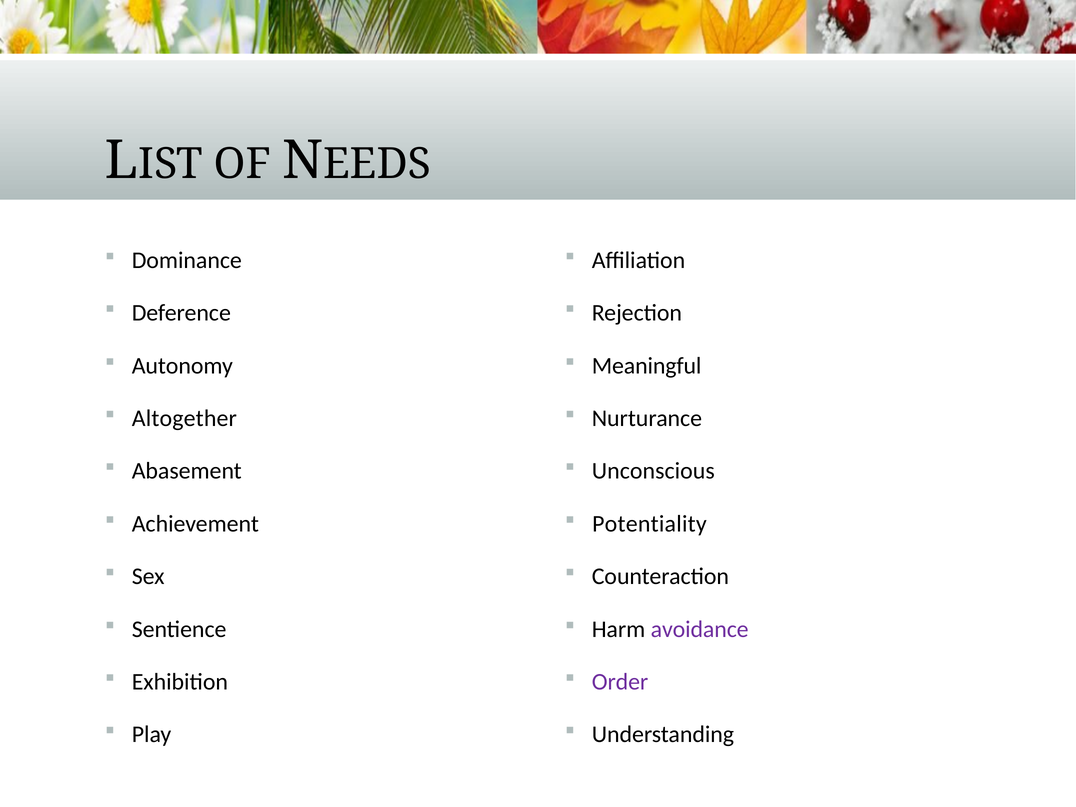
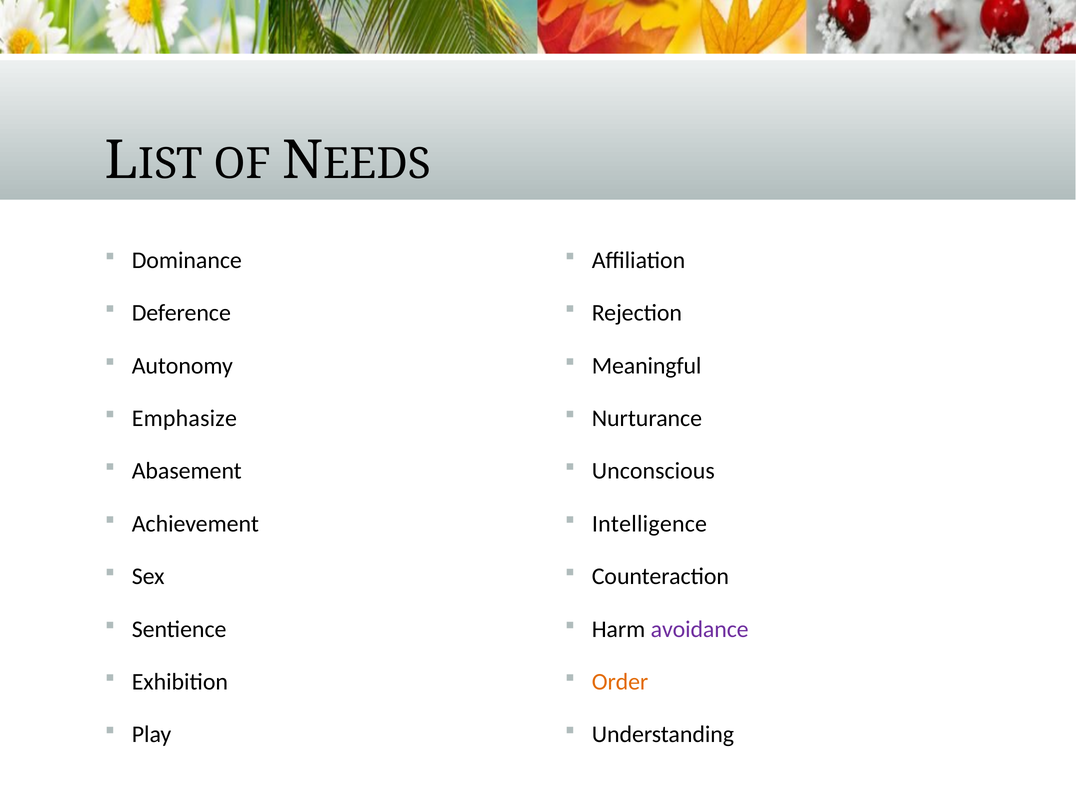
Altogether: Altogether -> Emphasize
Potentiality: Potentiality -> Intelligence
Order colour: purple -> orange
